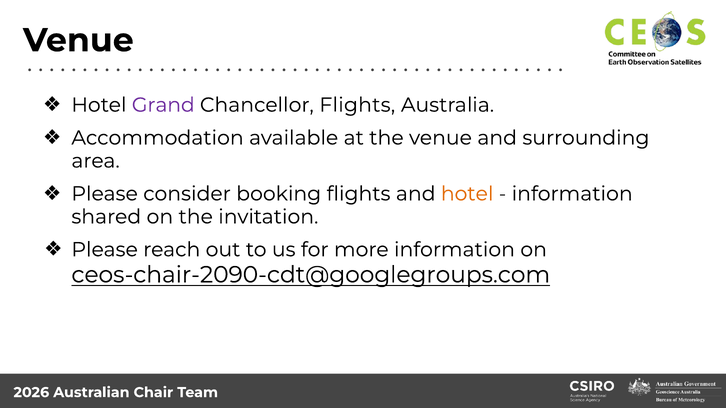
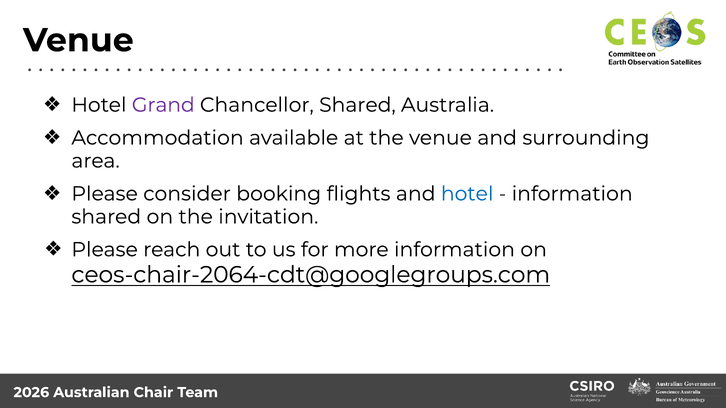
Chancellor Flights: Flights -> Shared
hotel at (467, 194) colour: orange -> blue
ceos-chair-2090-cdt@googlegroups.com: ceos-chair-2090-cdt@googlegroups.com -> ceos-chair-2064-cdt@googlegroups.com
